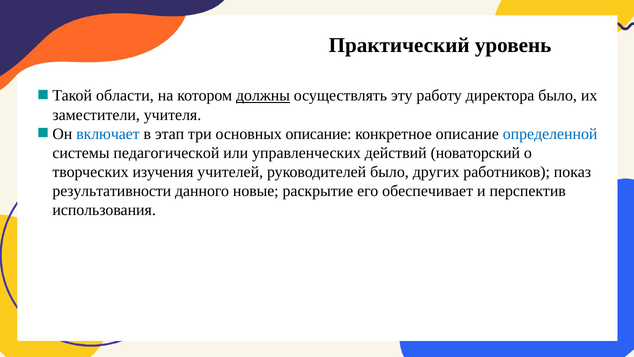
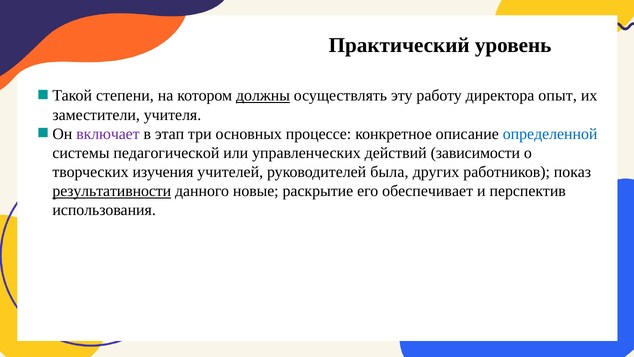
области: области -> степени
директора было: было -> опыт
включает colour: blue -> purple
основных описание: описание -> процессе
новаторский: новаторский -> зависимости
руководителей было: было -> была
результативности underline: none -> present
